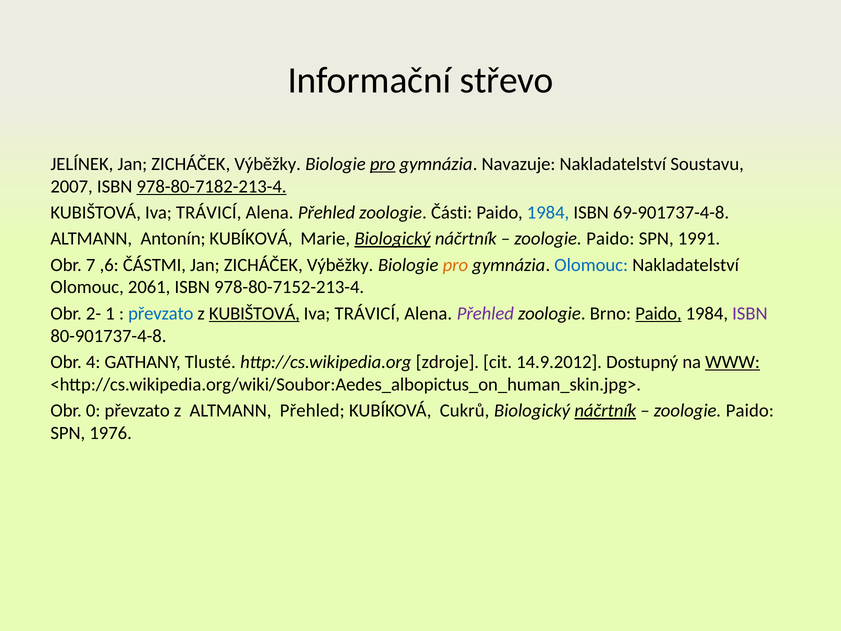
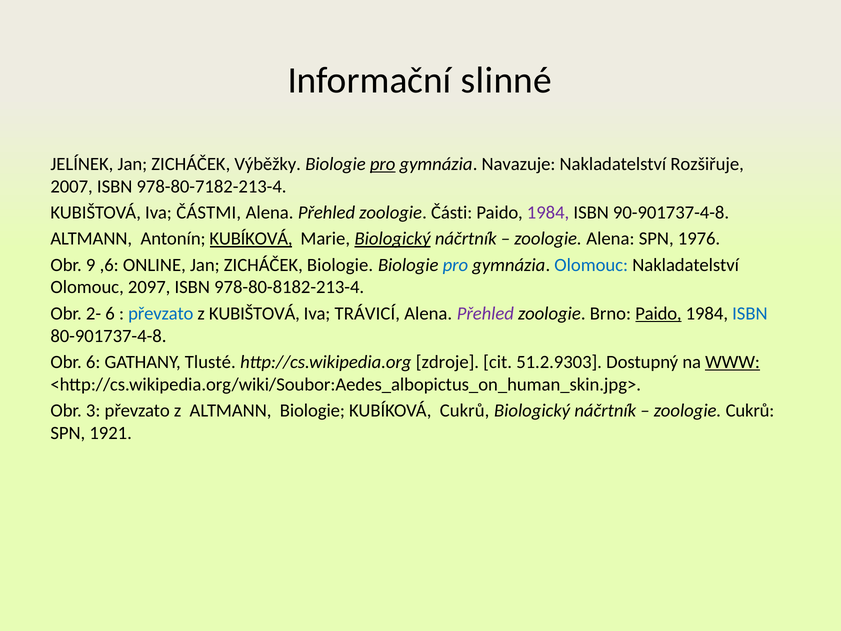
střevo: střevo -> slinné
Soustavu: Soustavu -> Rozšiřuje
978-80-7182-213-4 underline: present -> none
TRÁVICÍ at (209, 212): TRÁVICÍ -> ČÁSTMI
1984 at (548, 212) colour: blue -> purple
69-901737-4-8: 69-901737-4-8 -> 90-901737-4-8
KUBÍKOVÁ at (251, 239) underline: none -> present
Paido at (610, 239): Paido -> Alena
1991: 1991 -> 1976
7: 7 -> 9
ČÁSTMI: ČÁSTMI -> ONLINE
Výběžky at (340, 265): Výběžky -> Biologie
pro at (455, 265) colour: orange -> blue
2061: 2061 -> 2097
978-80-7152-213-4: 978-80-7152-213-4 -> 978-80-8182-213-4
2- 1: 1 -> 6
KUBIŠTOVÁ at (254, 313) underline: present -> none
ISBN at (750, 313) colour: purple -> blue
Obr 4: 4 -> 6
14.9.2012: 14.9.2012 -> 51.2.9303
0: 0 -> 3
ALTMANN Přehled: Přehled -> Biologie
náčrtník at (605, 410) underline: present -> none
Paido at (750, 410): Paido -> Cukrů
1976: 1976 -> 1921
